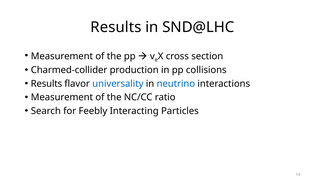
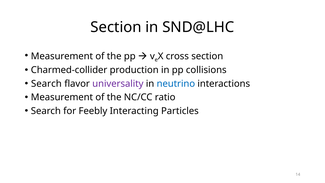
Results at (116, 27): Results -> Section
Results at (46, 84): Results -> Search
universality colour: blue -> purple
